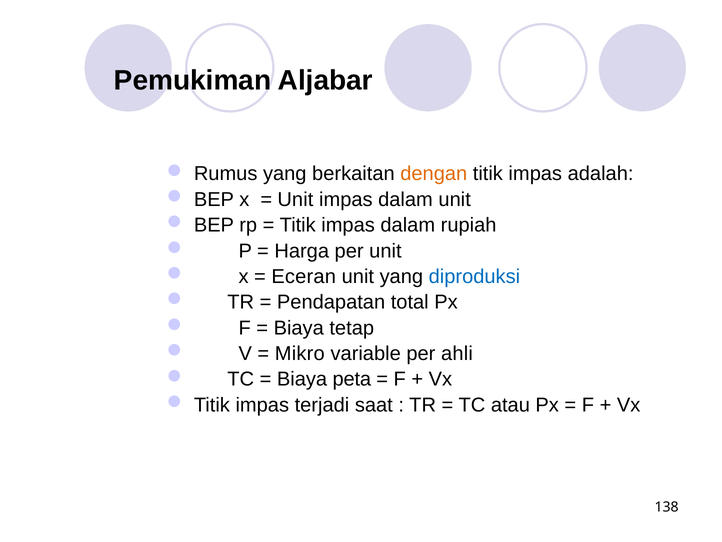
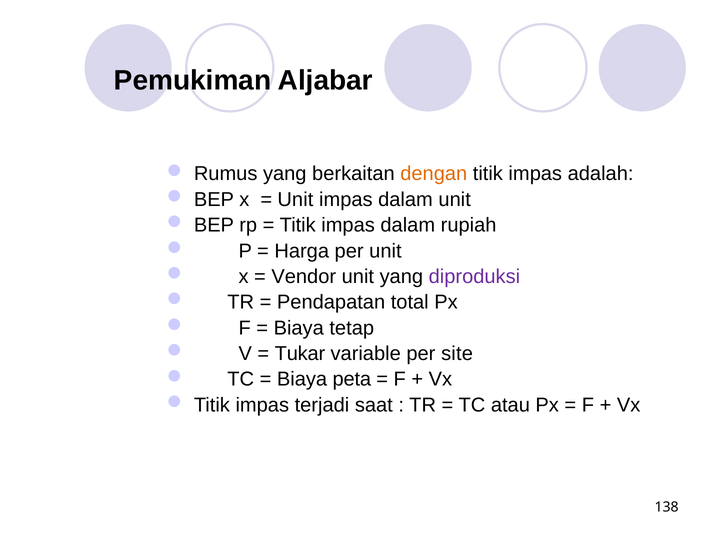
Eceran: Eceran -> Vendor
diproduksi colour: blue -> purple
Mikro: Mikro -> Tukar
ahli: ahli -> site
